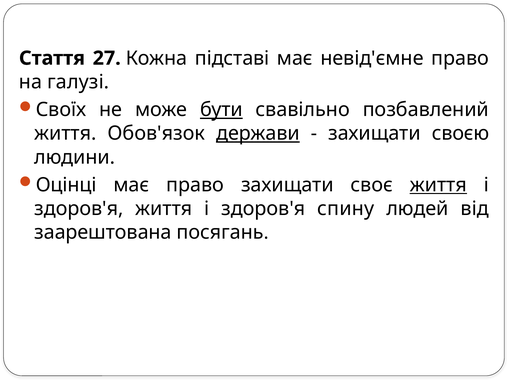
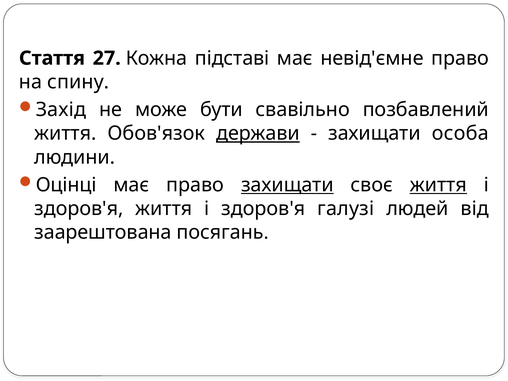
галузі: галузі -> спину
Своїх: Своїх -> Захід
бути underline: present -> none
своєю: своєю -> особа
захищати at (287, 185) underline: none -> present
спину: спину -> галузі
